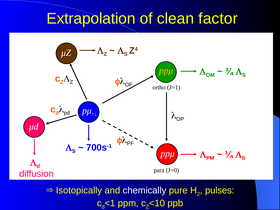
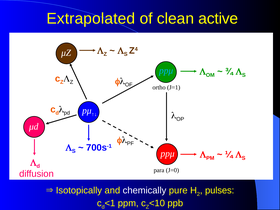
Extrapolation: Extrapolation -> Extrapolated
factor: factor -> active
ppμ at (166, 71) colour: yellow -> light blue
